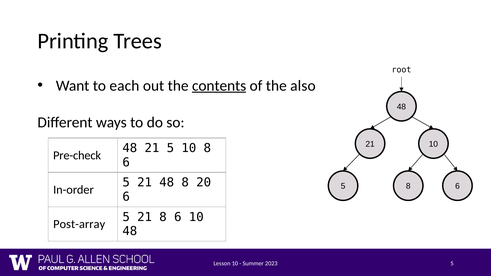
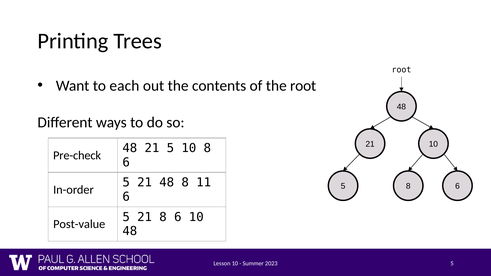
contents underline: present -> none
the also: also -> root
20: 20 -> 11
Post-array: Post-array -> Post-value
